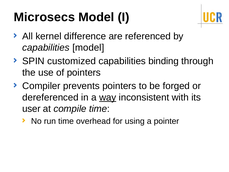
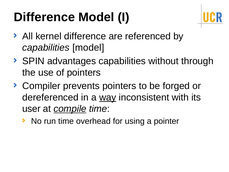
Microsecs at (44, 17): Microsecs -> Difference
customized: customized -> advantages
binding: binding -> without
compile underline: none -> present
